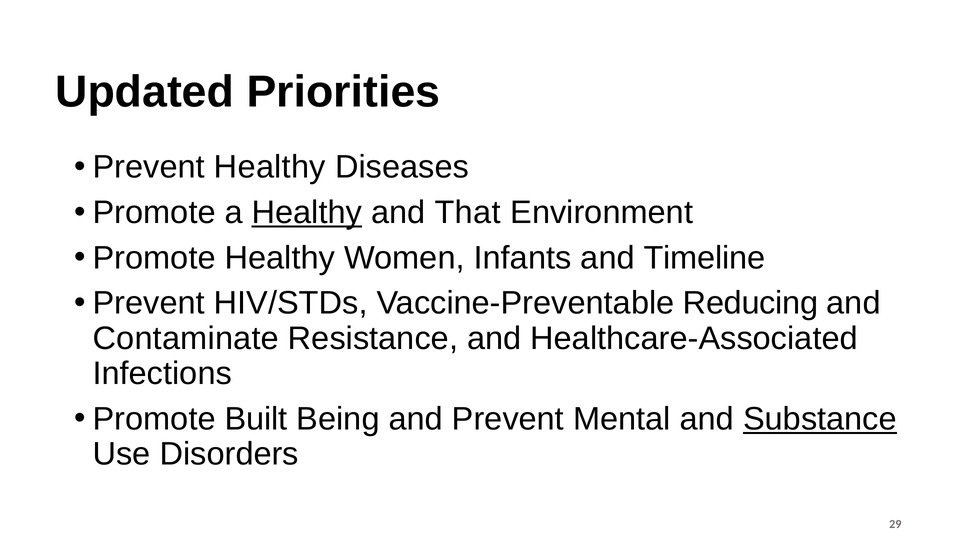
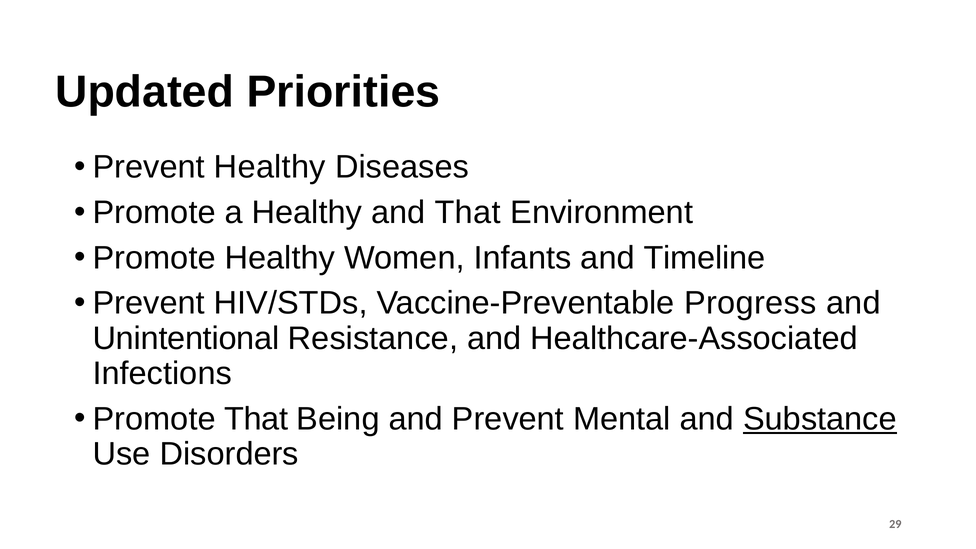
Healthy at (307, 213) underline: present -> none
Reducing: Reducing -> Progress
Contaminate: Contaminate -> Unintentional
Promote Built: Built -> That
